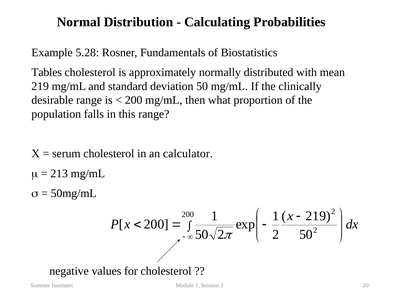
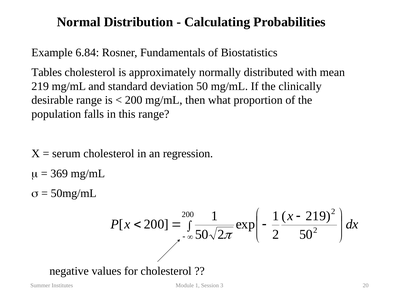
5.28: 5.28 -> 6.84
calculator: calculator -> regression
213: 213 -> 369
